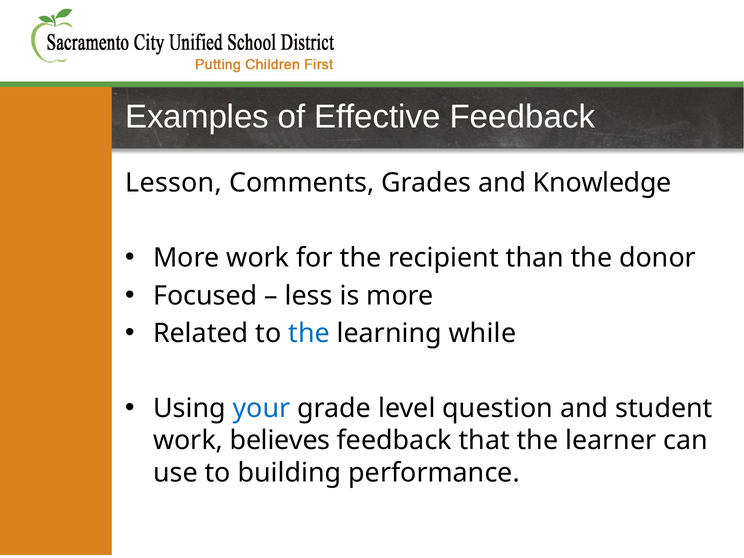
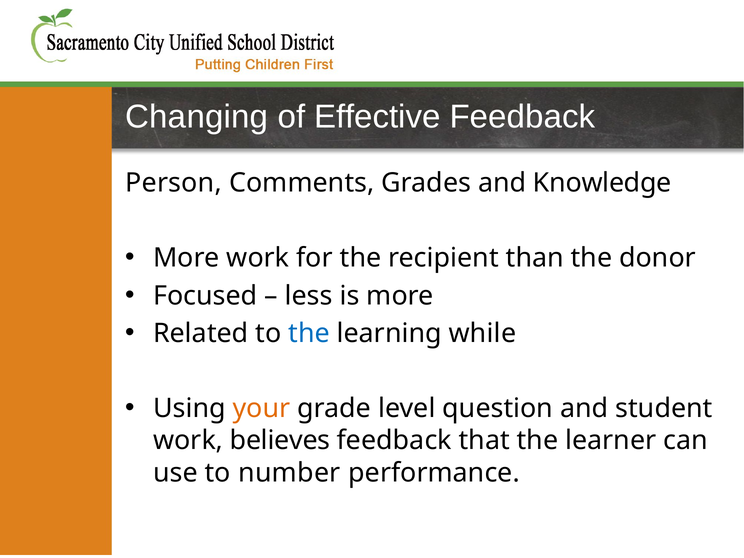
Examples: Examples -> Changing
Lesson: Lesson -> Person
your colour: blue -> orange
building: building -> number
